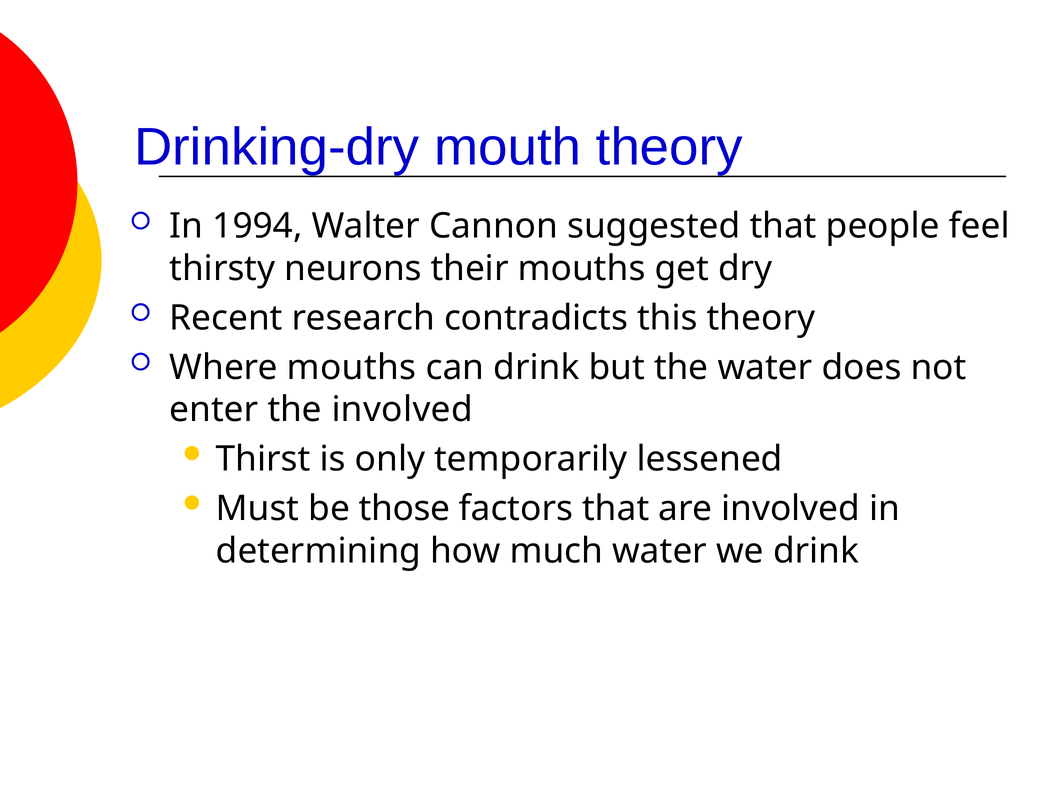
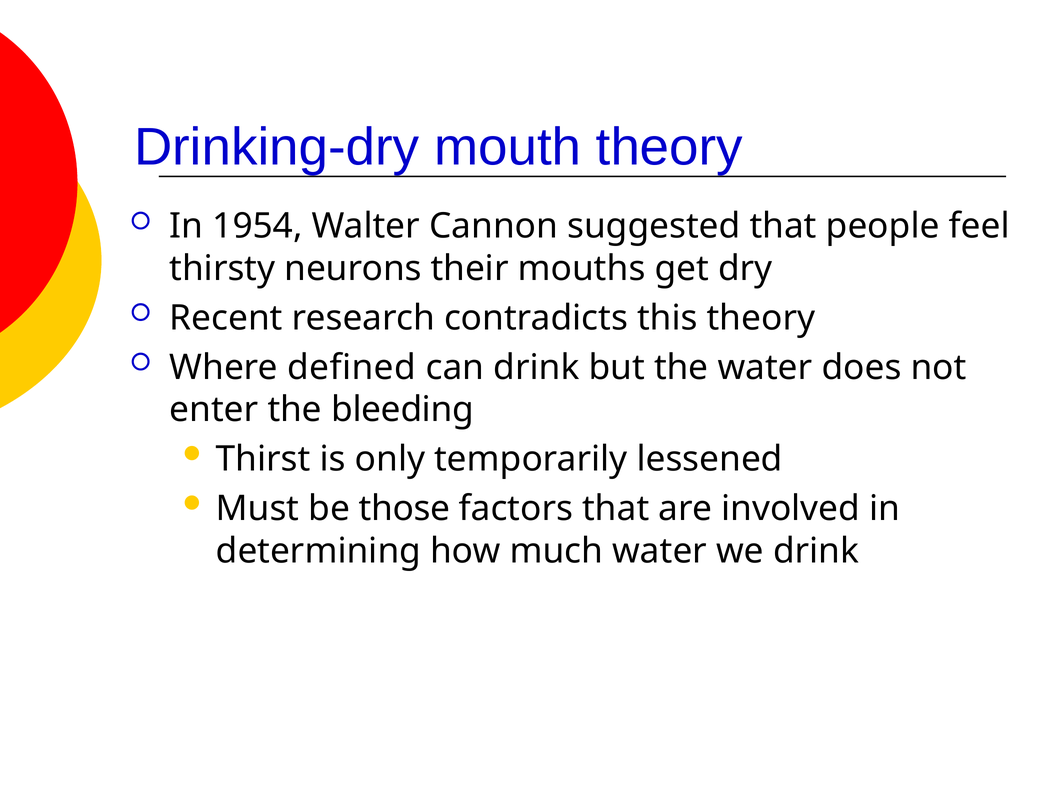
1994: 1994 -> 1954
Where mouths: mouths -> defined
the involved: involved -> bleeding
